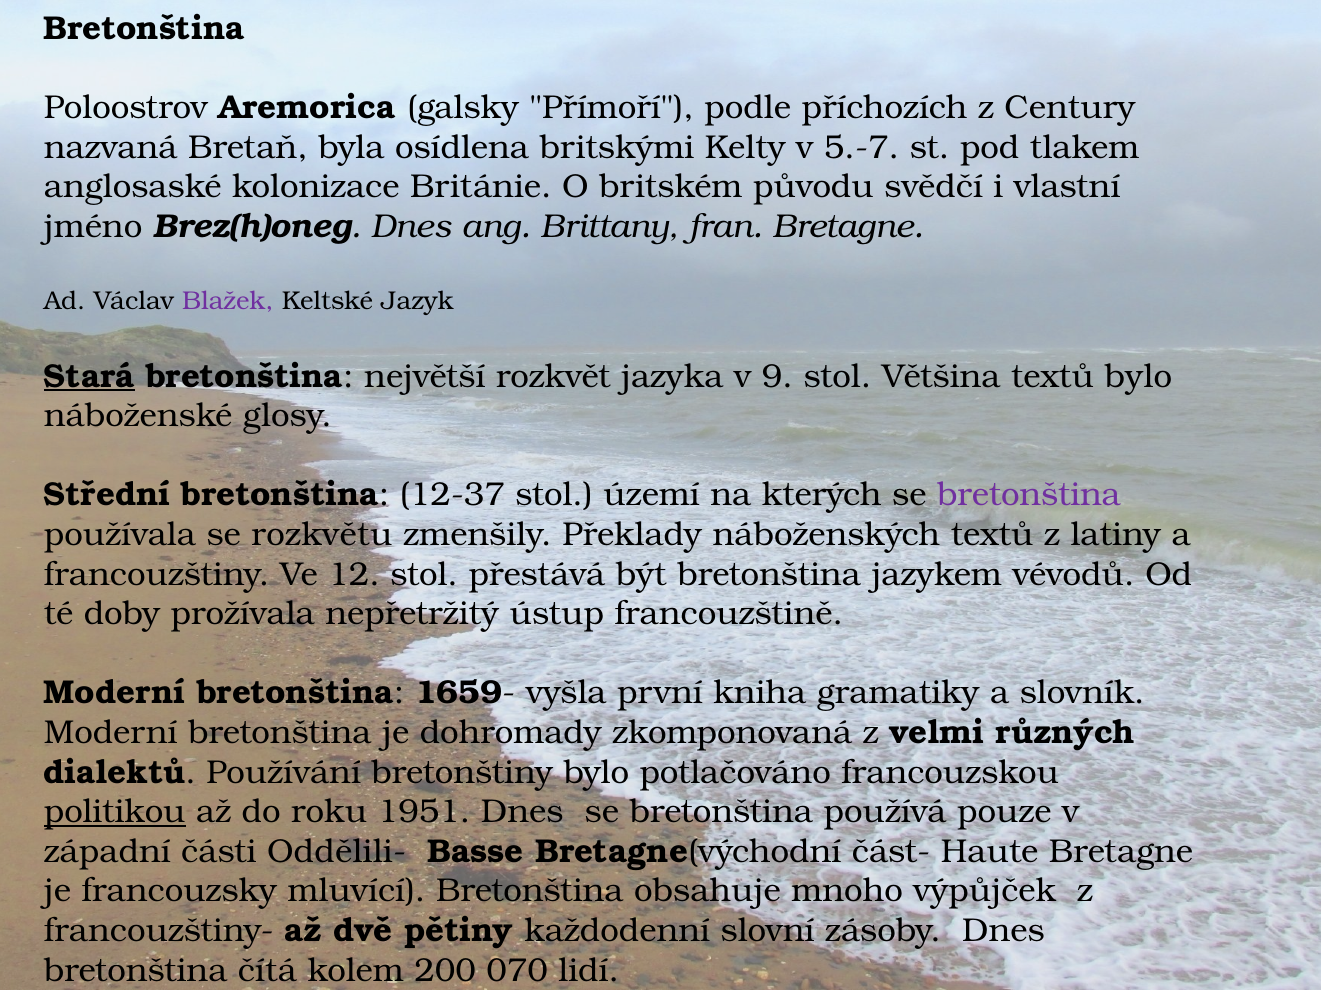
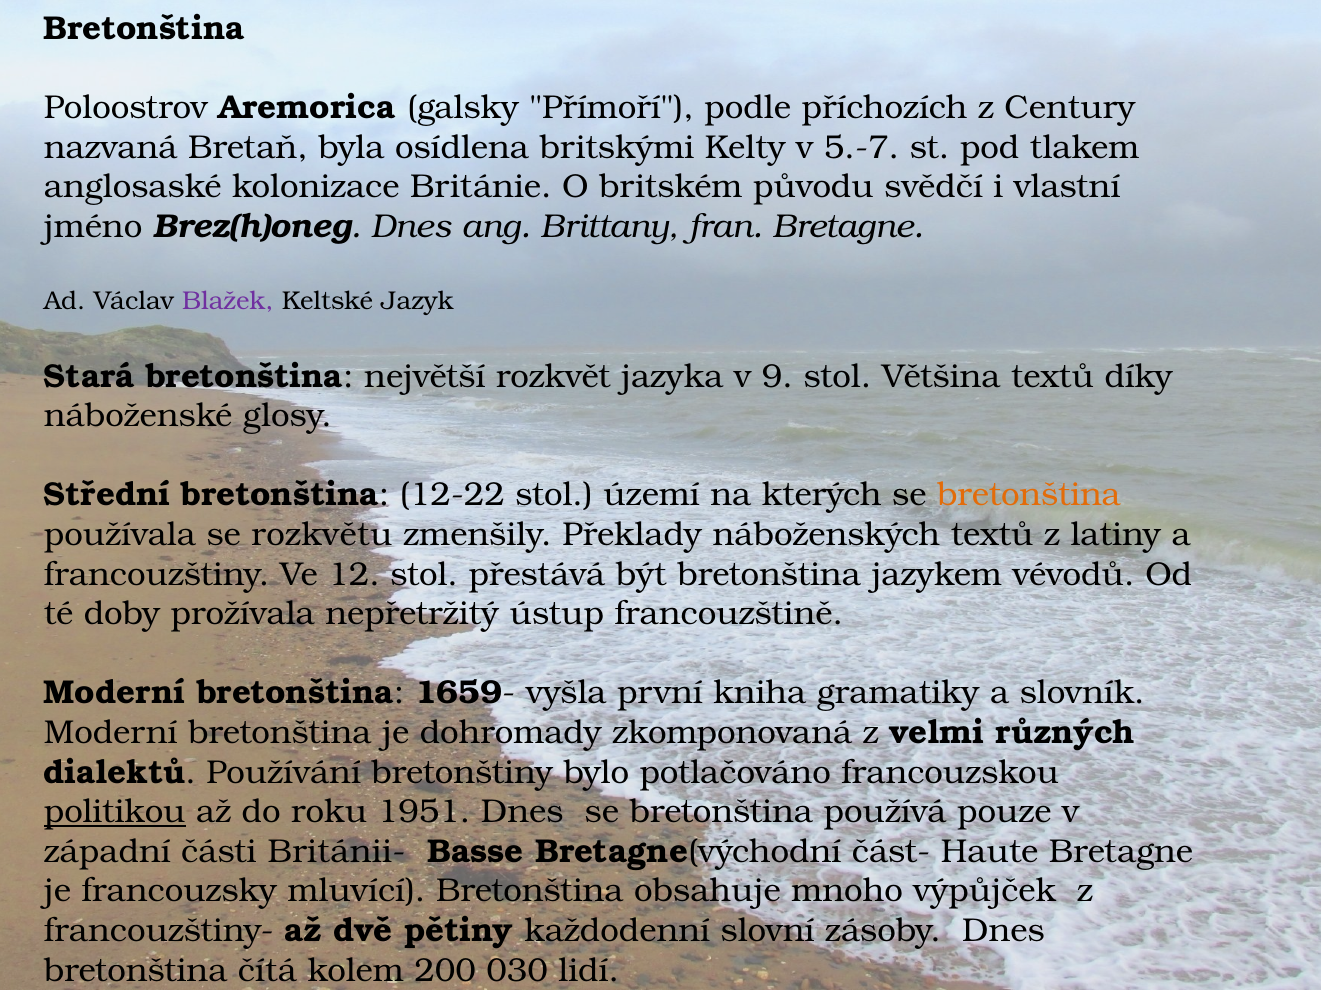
Stará underline: present -> none
textů bylo: bylo -> díky
12-37: 12-37 -> 12-22
bretonština at (1029, 495) colour: purple -> orange
Oddělili-: Oddělili- -> Británii-
070: 070 -> 030
